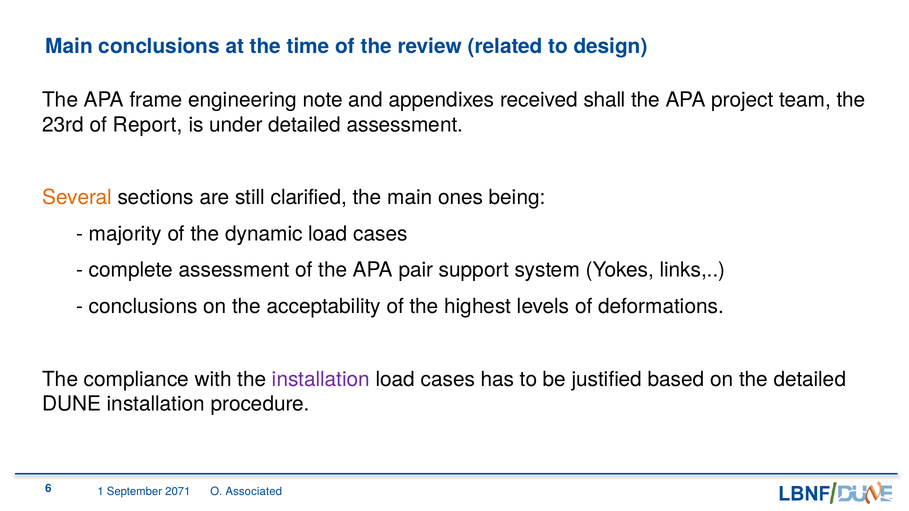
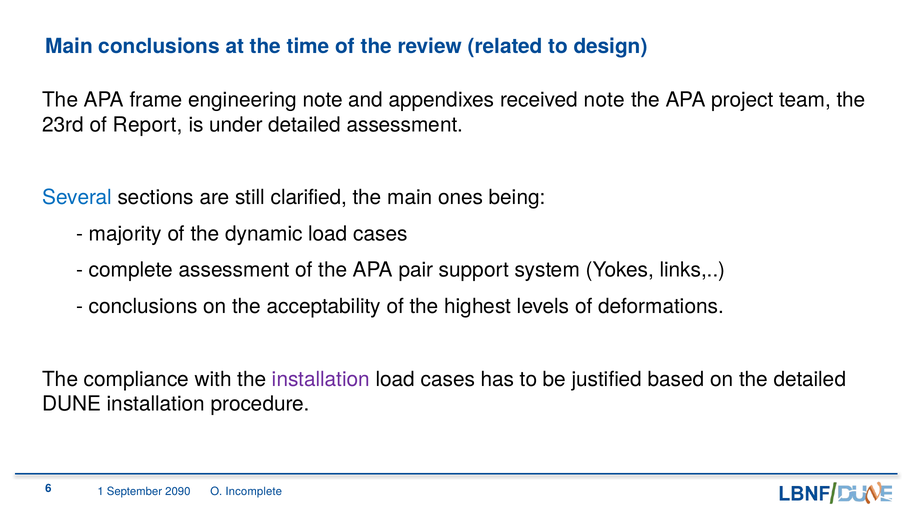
received shall: shall -> note
Several colour: orange -> blue
2071: 2071 -> 2090
Associated: Associated -> Incomplete
